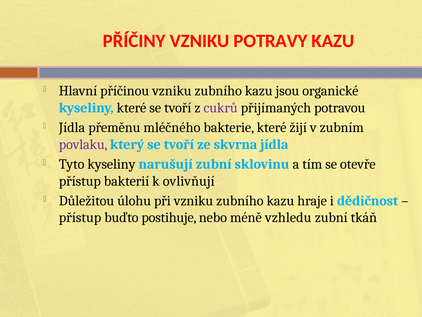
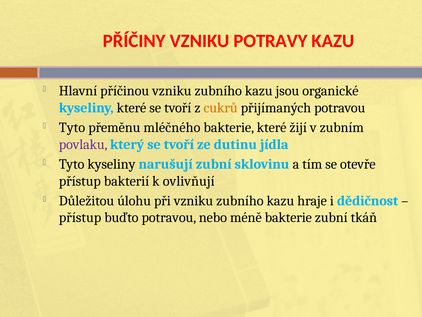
cukrů colour: purple -> orange
Jídla at (72, 127): Jídla -> Tyto
skvrna: skvrna -> dutinu
buďto postihuje: postihuje -> potravou
méně vzhledu: vzhledu -> bakterie
